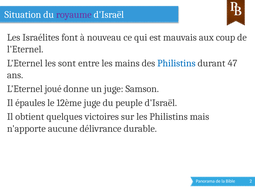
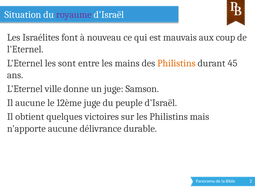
Philistins at (176, 63) colour: blue -> orange
47: 47 -> 45
joué: joué -> ville
Il épaules: épaules -> aucune
